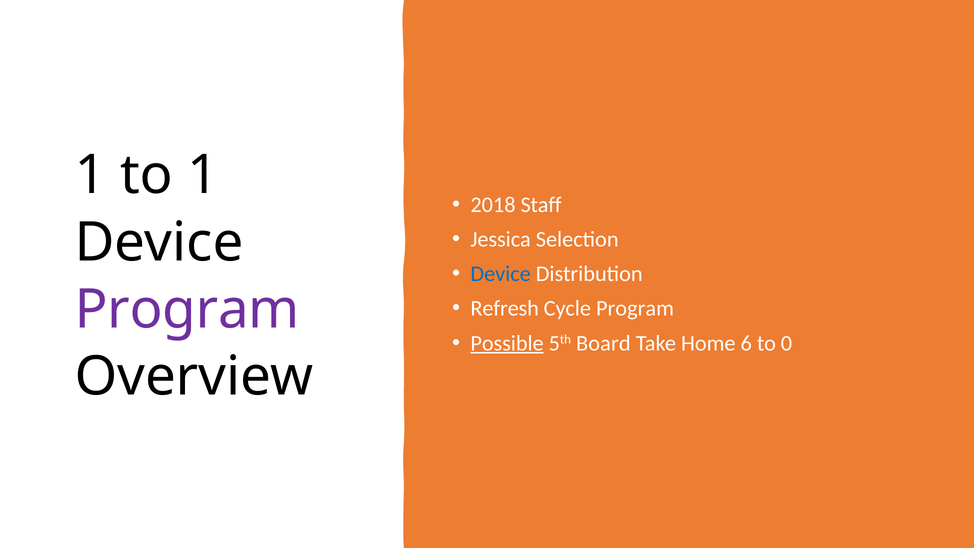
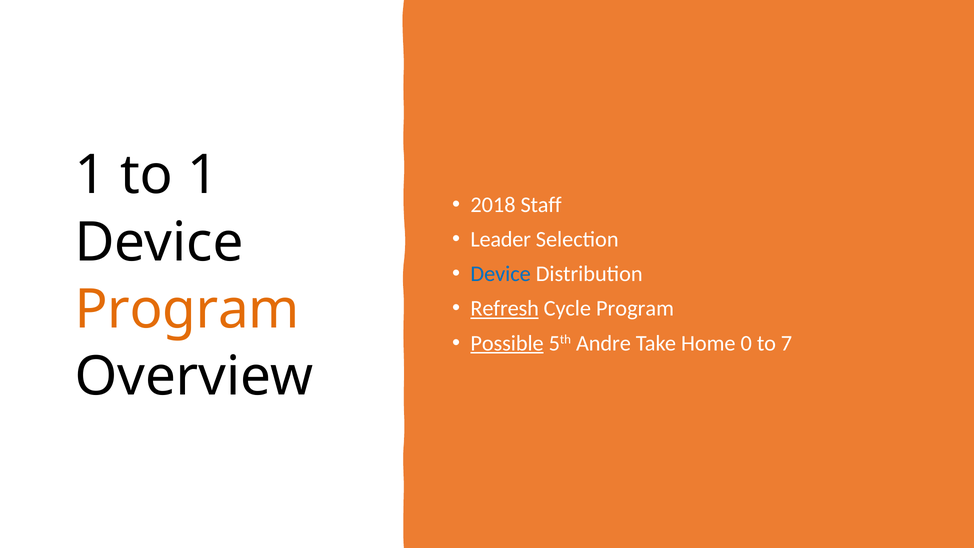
Jessica: Jessica -> Leader
Program at (187, 310) colour: purple -> orange
Refresh underline: none -> present
Board: Board -> Andre
6: 6 -> 0
0: 0 -> 7
